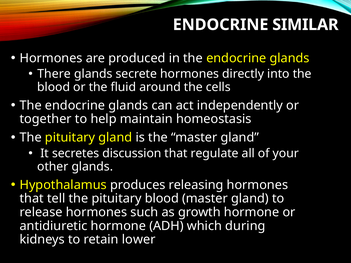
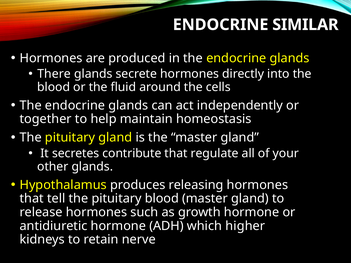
discussion: discussion -> contribute
during: during -> higher
lower: lower -> nerve
